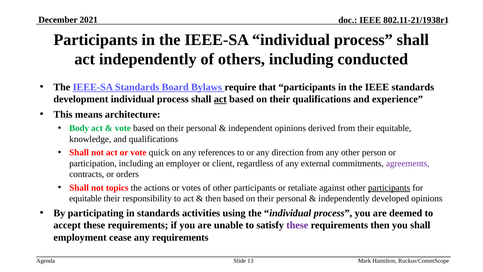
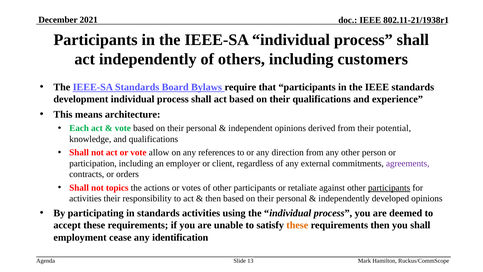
conducted: conducted -> customers
act at (220, 99) underline: present -> none
Body: Body -> Each
their equitable: equitable -> potential
quick: quick -> allow
equitable at (85, 198): equitable -> activities
these at (297, 225) colour: purple -> orange
any requirements: requirements -> identification
